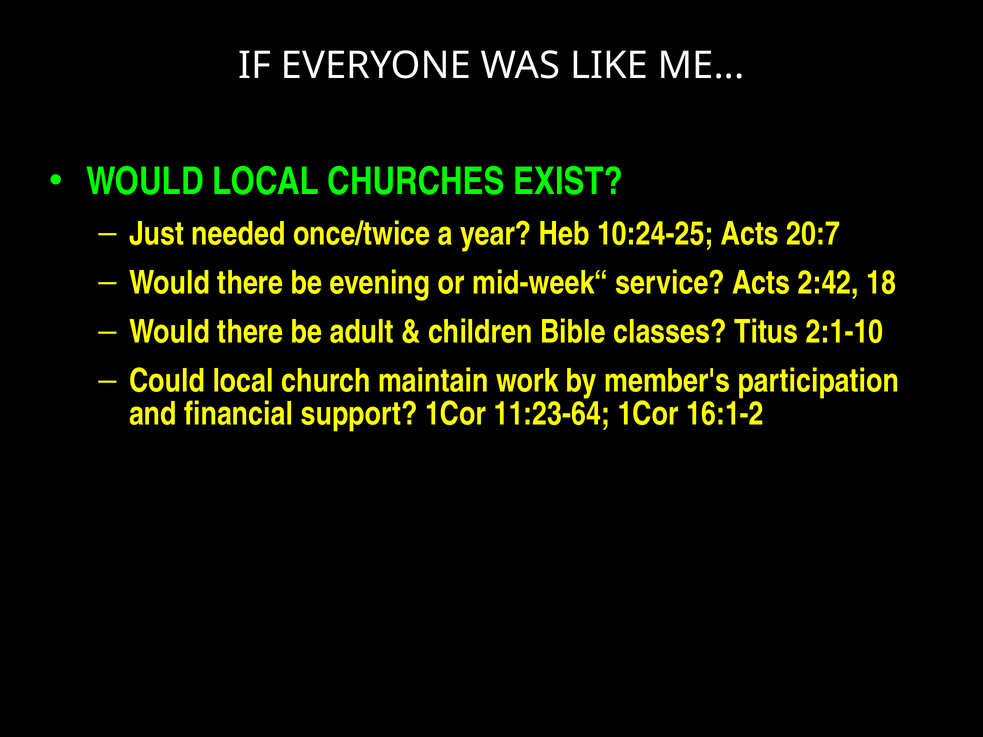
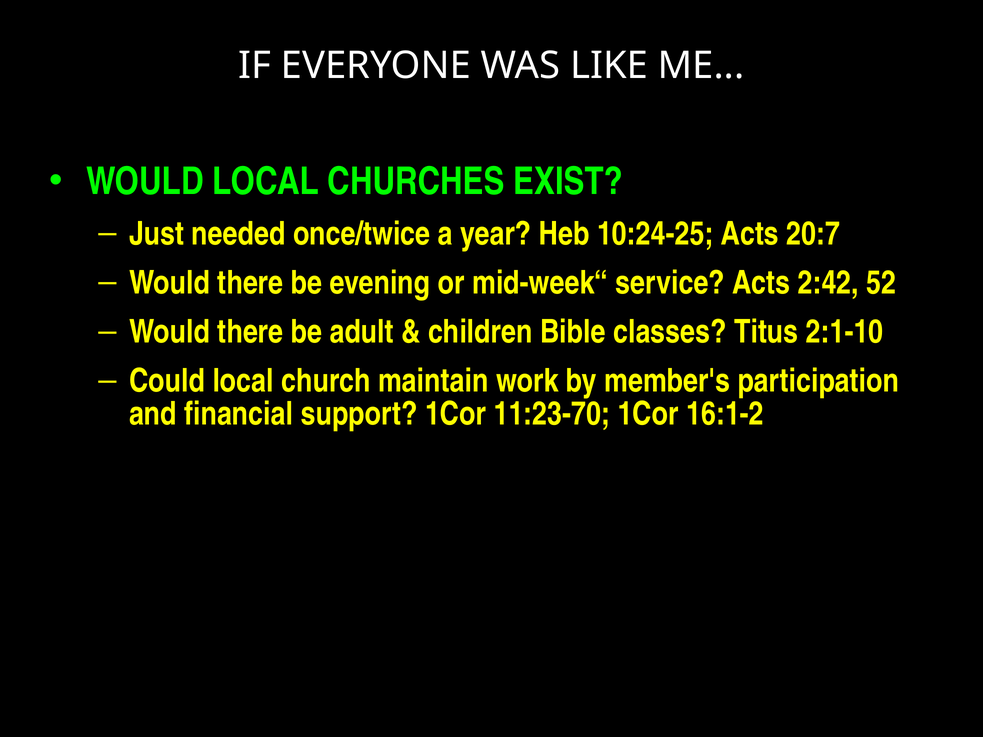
18: 18 -> 52
11:23-64: 11:23-64 -> 11:23-70
